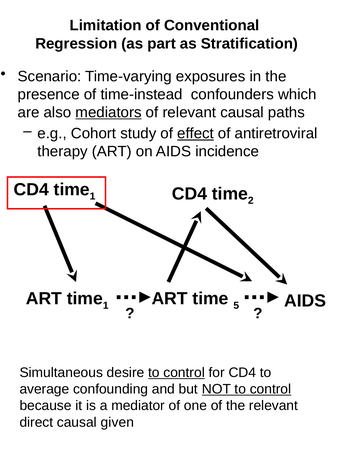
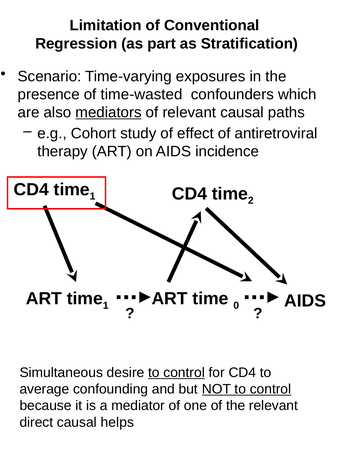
time-instead: time-instead -> time-wasted
effect underline: present -> none
5: 5 -> 0
7: 7 -> 9
given: given -> helps
